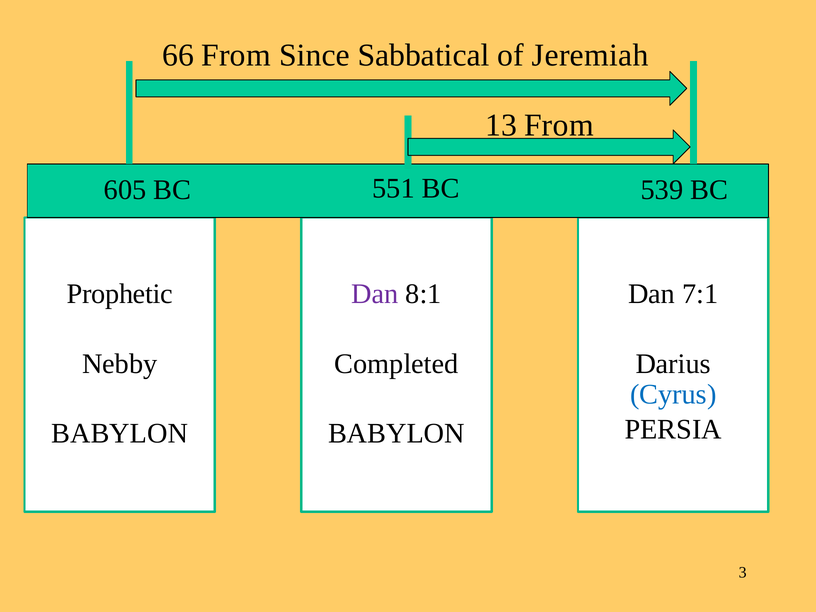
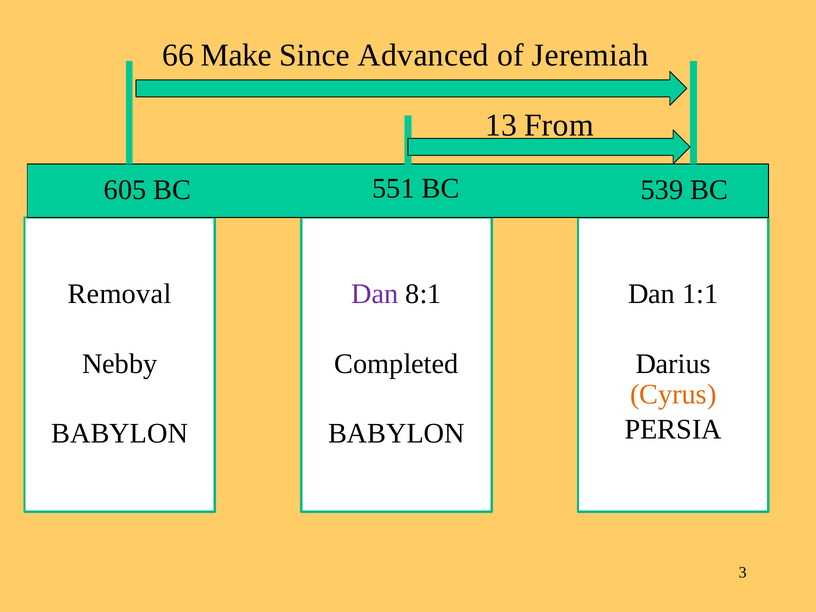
66 From: From -> Make
Sabbatical: Sabbatical -> Advanced
Prophetic: Prophetic -> Removal
7:1: 7:1 -> 1:1
Cyrus colour: blue -> orange
